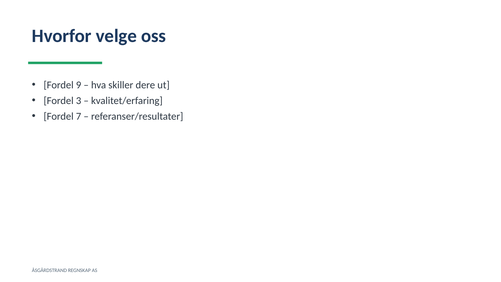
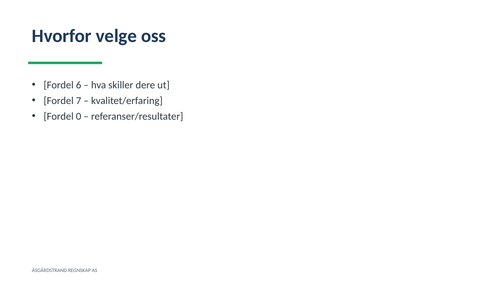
9: 9 -> 6
3: 3 -> 7
7: 7 -> 0
